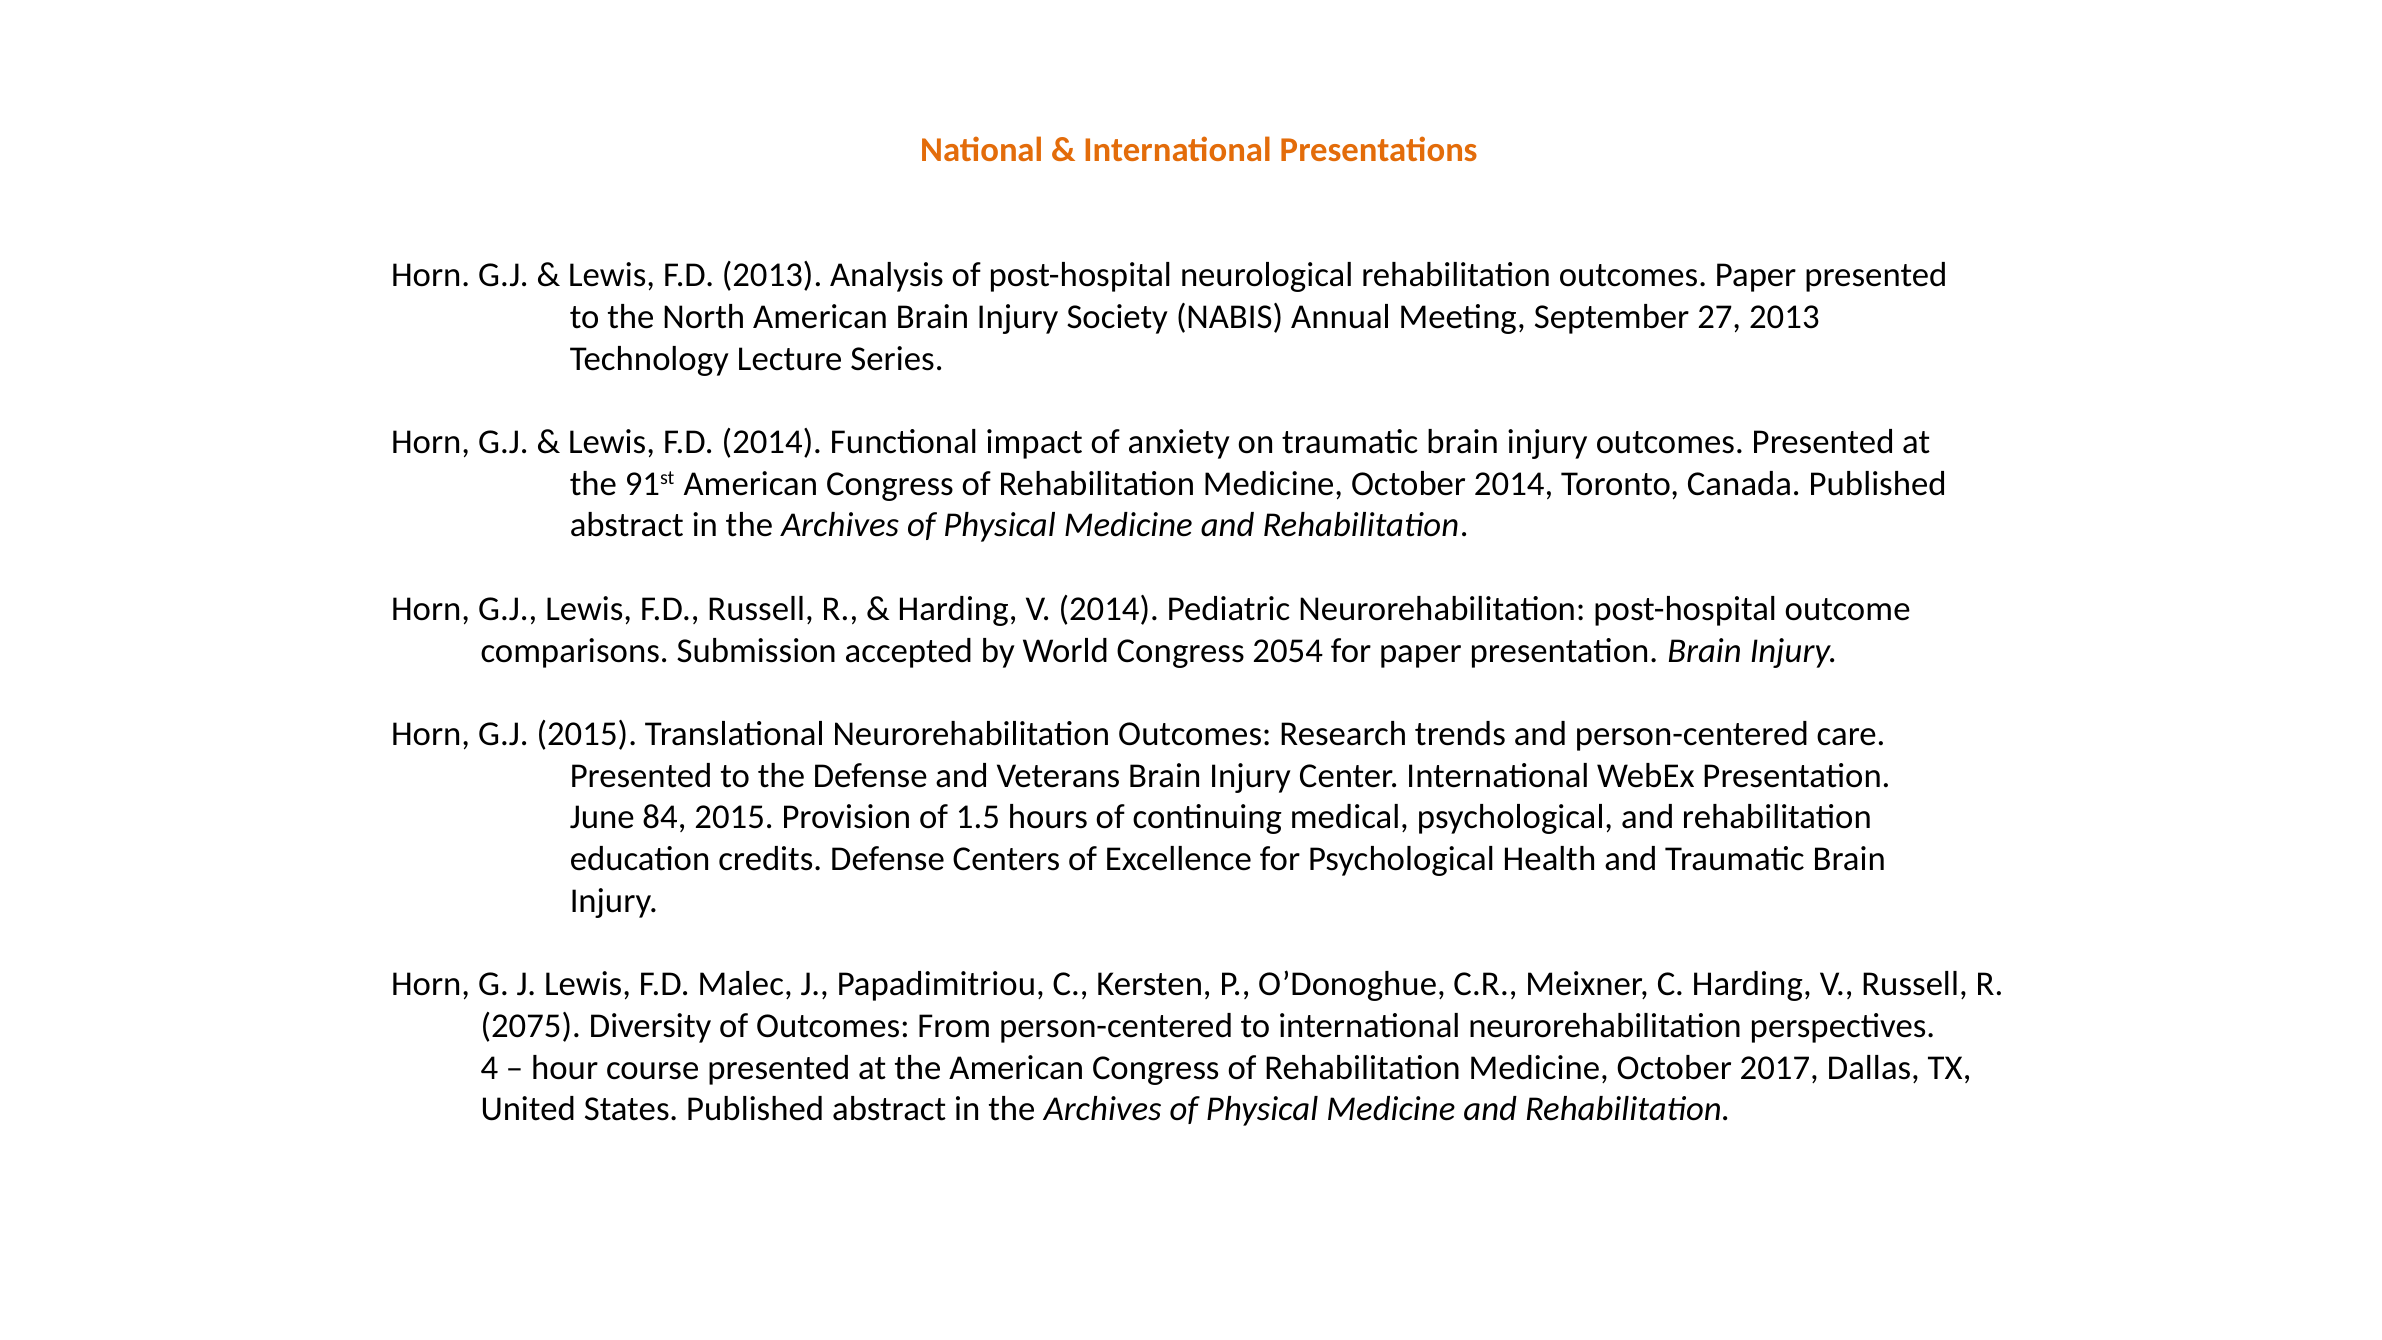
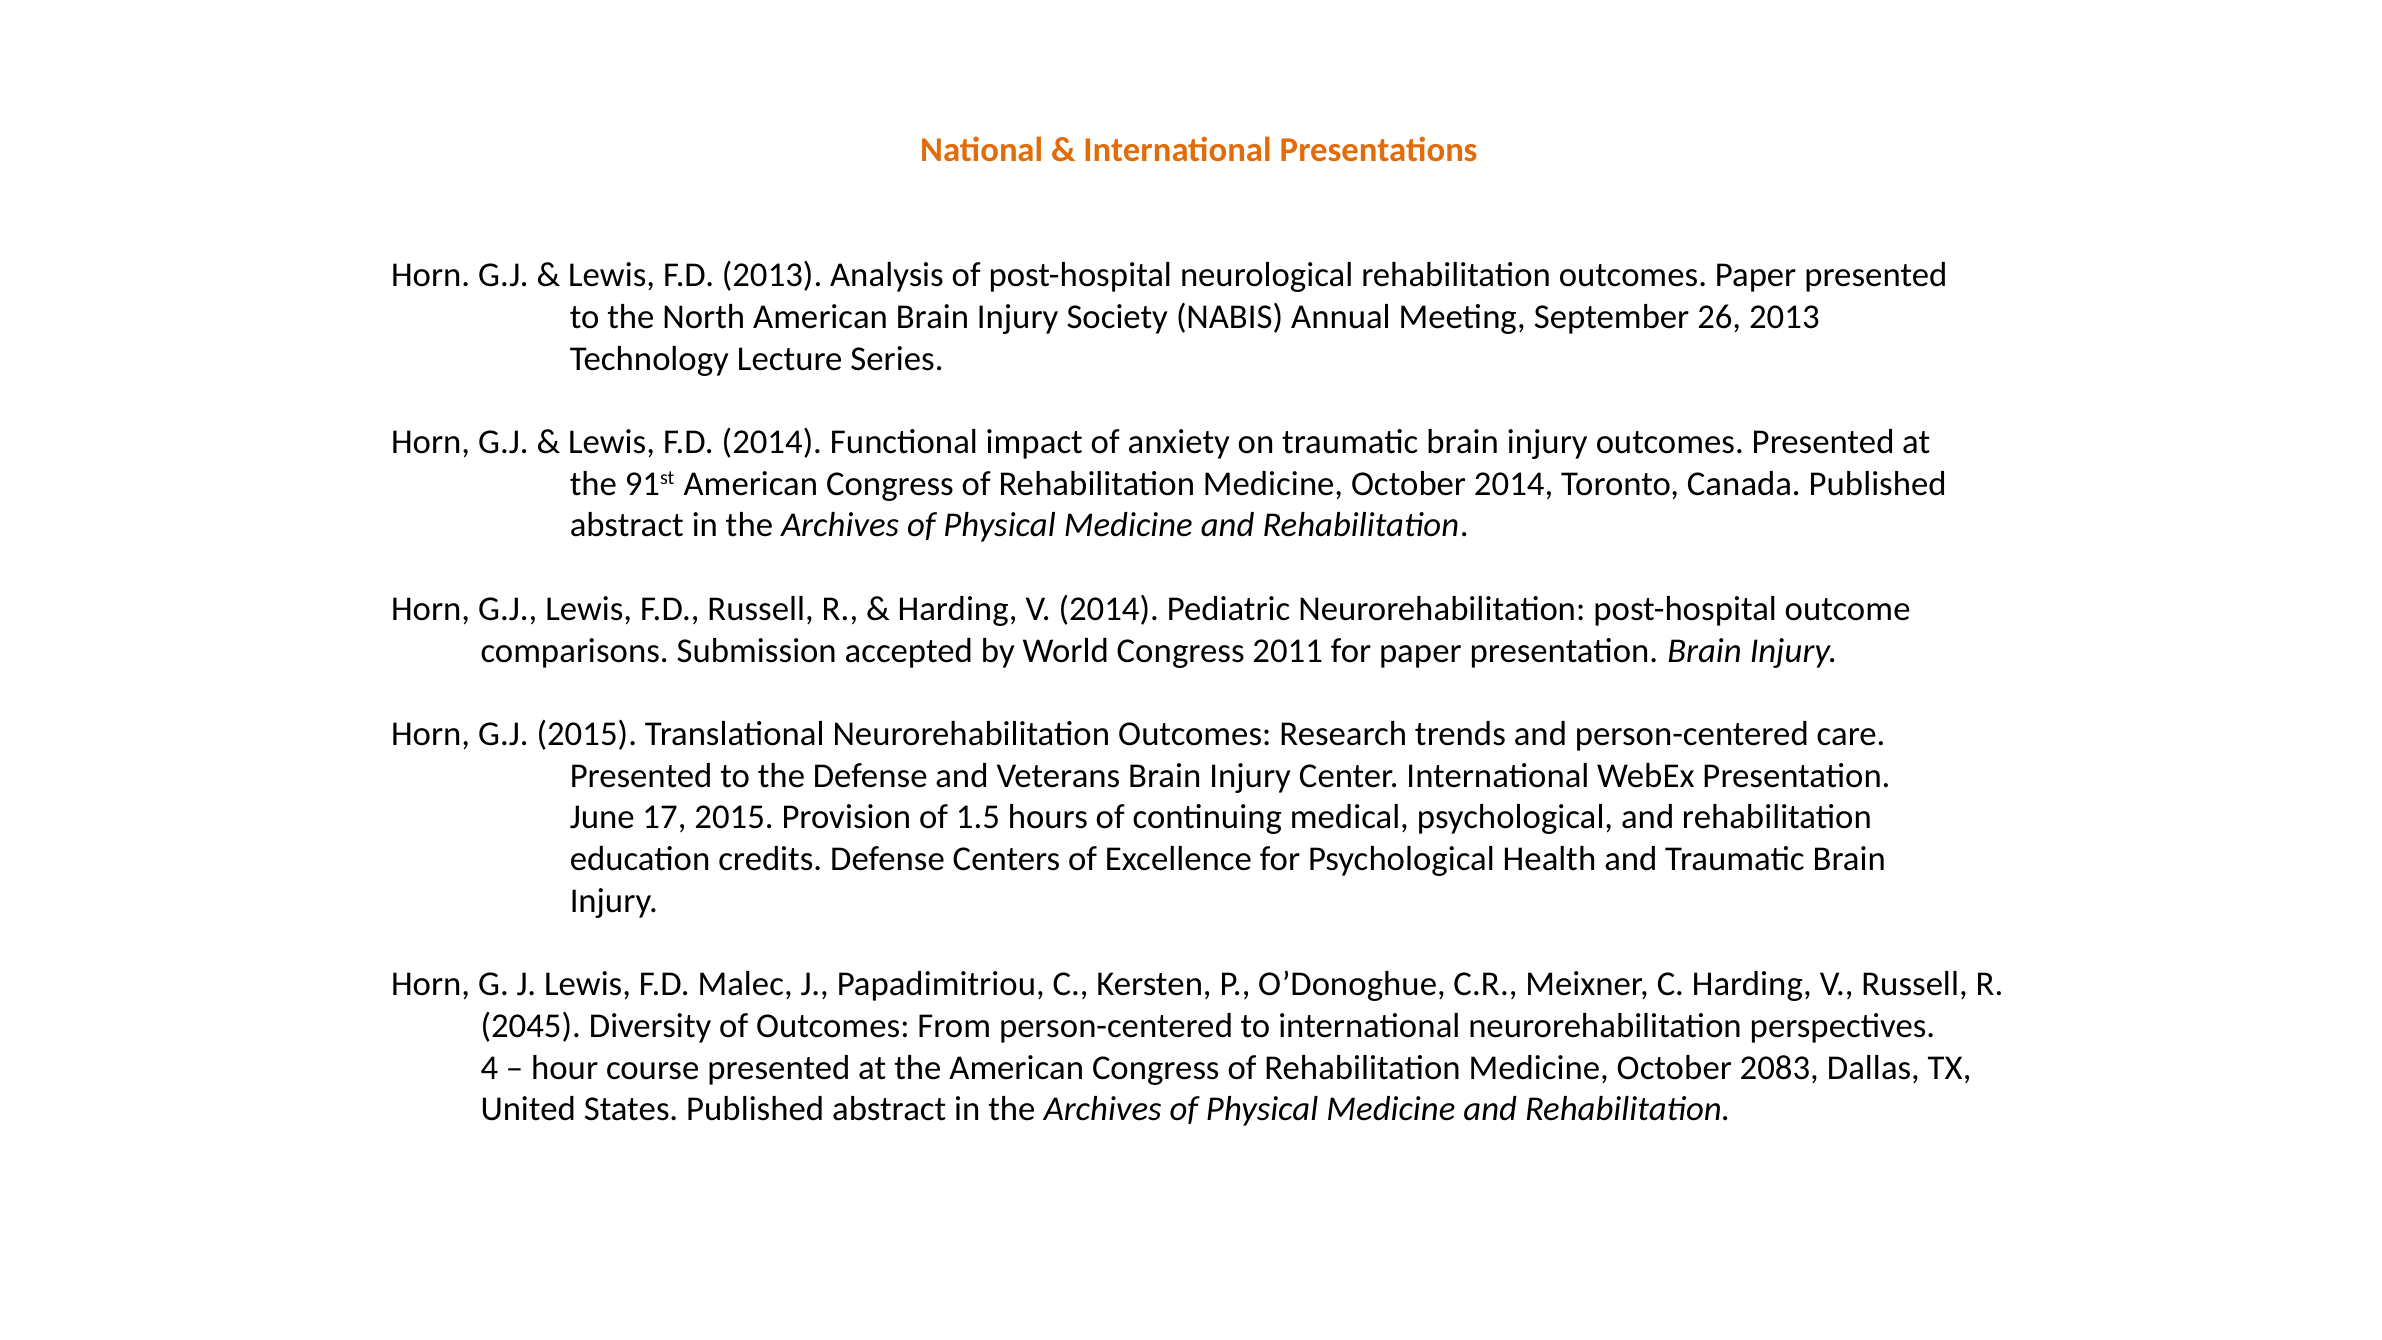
27: 27 -> 26
2054: 2054 -> 2011
84: 84 -> 17
2075: 2075 -> 2045
2017: 2017 -> 2083
